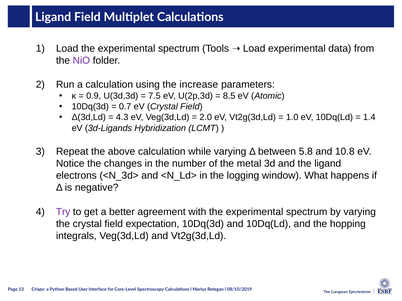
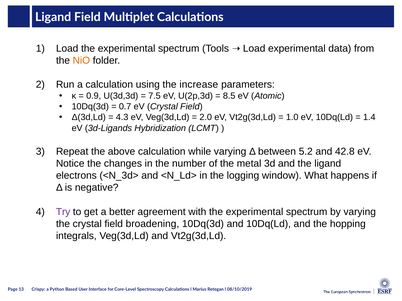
NiO colour: purple -> orange
5.8: 5.8 -> 5.2
10.8: 10.8 -> 42.8
expectation: expectation -> broadening
